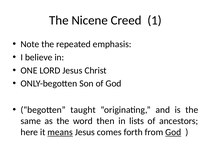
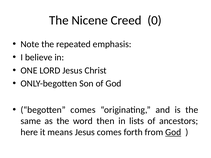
1: 1 -> 0
begotten taught: taught -> comes
means underline: present -> none
